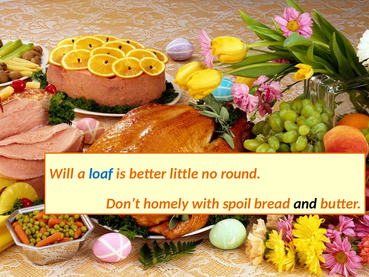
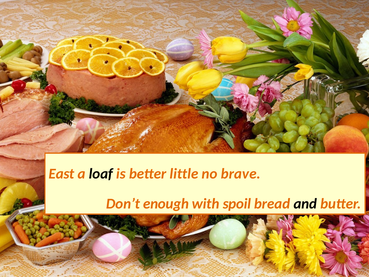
Will: Will -> East
loaf colour: blue -> black
round: round -> brave
homely: homely -> enough
